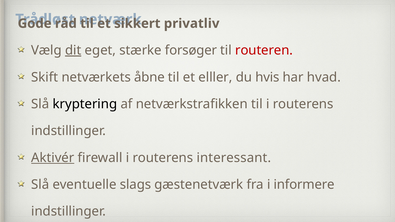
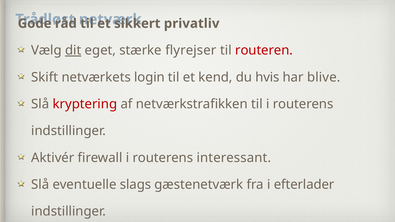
forsøger: forsøger -> flyrejser
åbne: åbne -> login
elller: elller -> kend
hvad: hvad -> blive
kryptering colour: black -> red
Aktivér underline: present -> none
informere: informere -> efterlader
